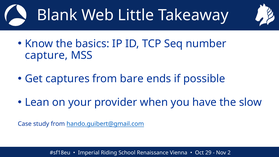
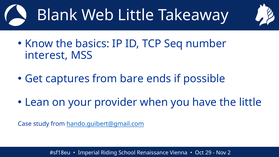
capture: capture -> interest
the slow: slow -> little
